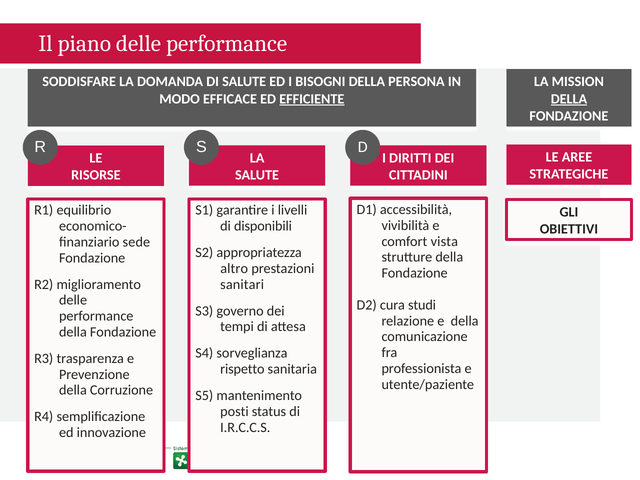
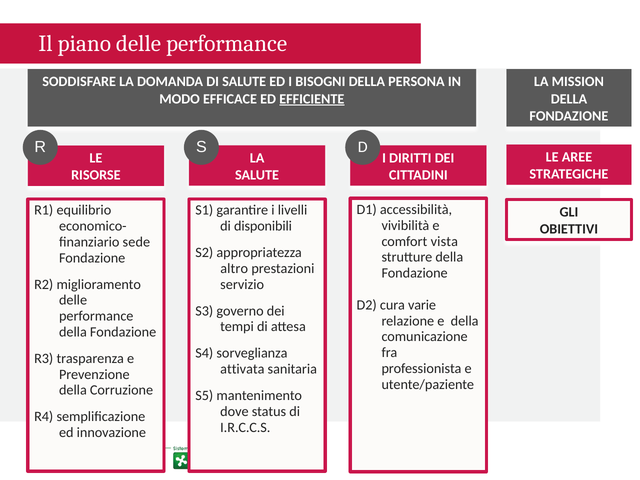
DELLA at (569, 99) underline: present -> none
sanitari: sanitari -> servizio
studi: studi -> varie
rispetto: rispetto -> attivata
posti: posti -> dove
